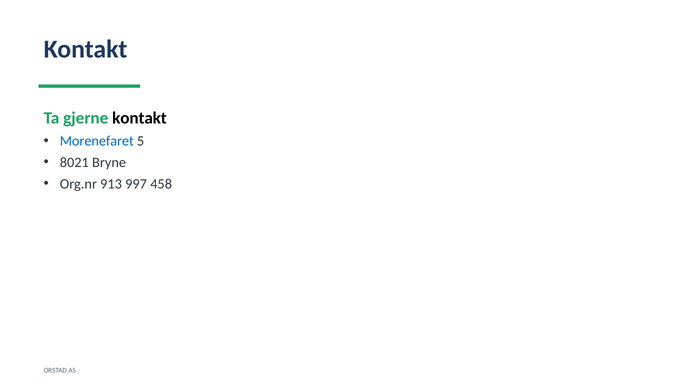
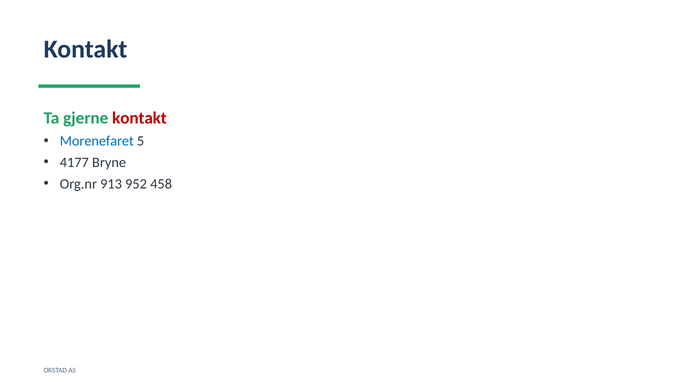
kontakt at (140, 118) colour: black -> red
8021: 8021 -> 4177
997: 997 -> 952
